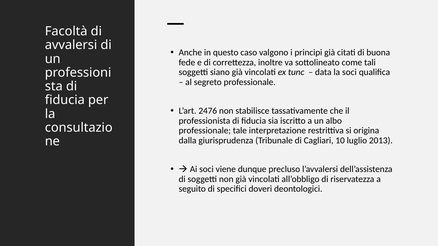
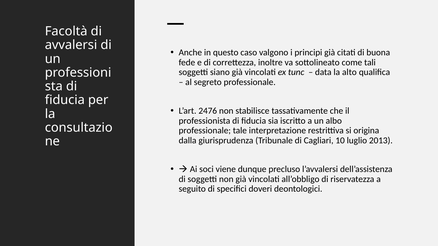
la soci: soci -> alto
